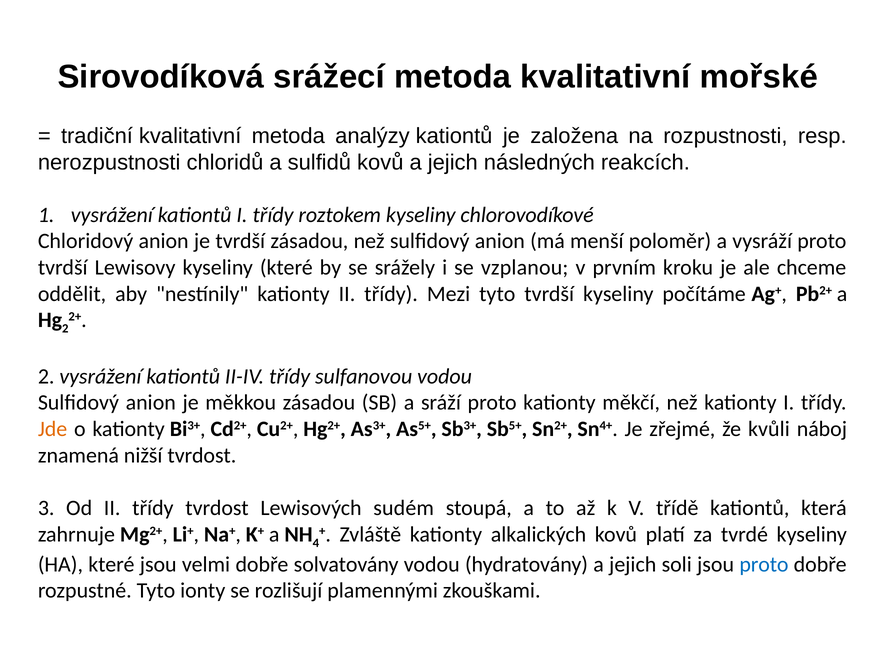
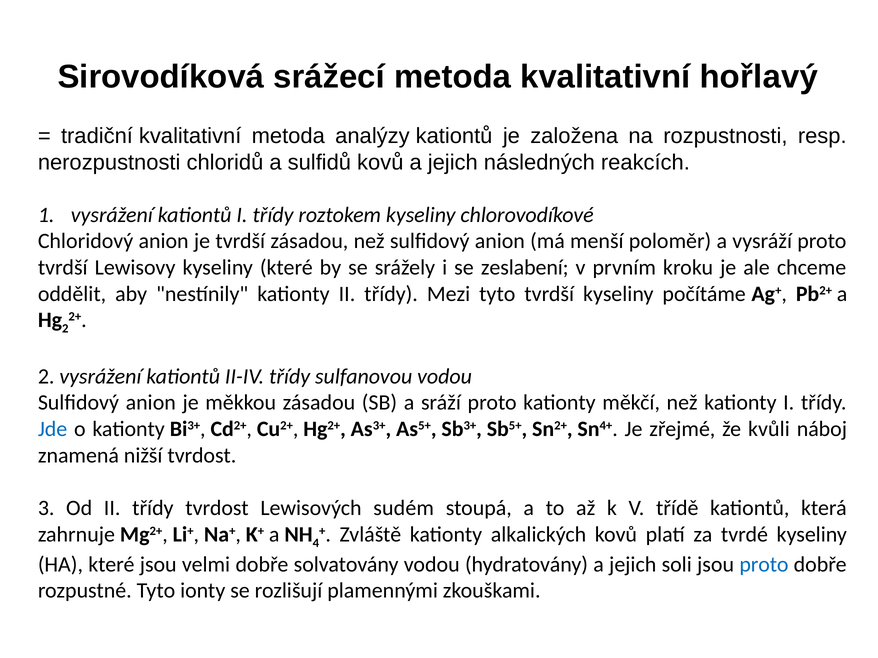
mořské: mořské -> hořlavý
vzplanou: vzplanou -> zeslabení
Jde colour: orange -> blue
